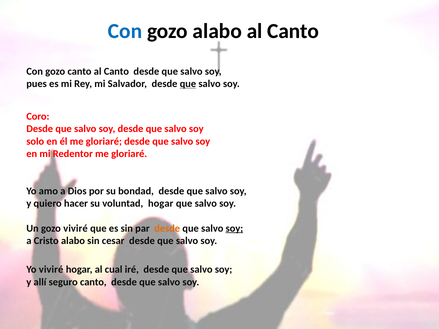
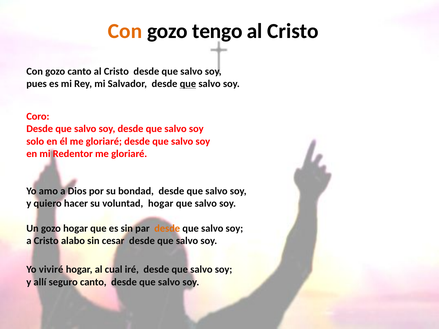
Con at (125, 31) colour: blue -> orange
gozo alabo: alabo -> tengo
Canto at (293, 31): Canto -> Cristo
canto al Canto: Canto -> Cristo
gozo viviré: viviré -> hogar
soy at (234, 228) underline: present -> none
